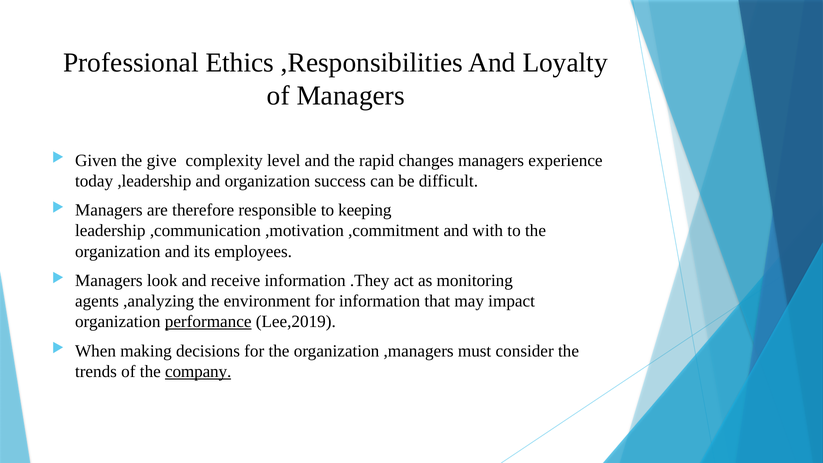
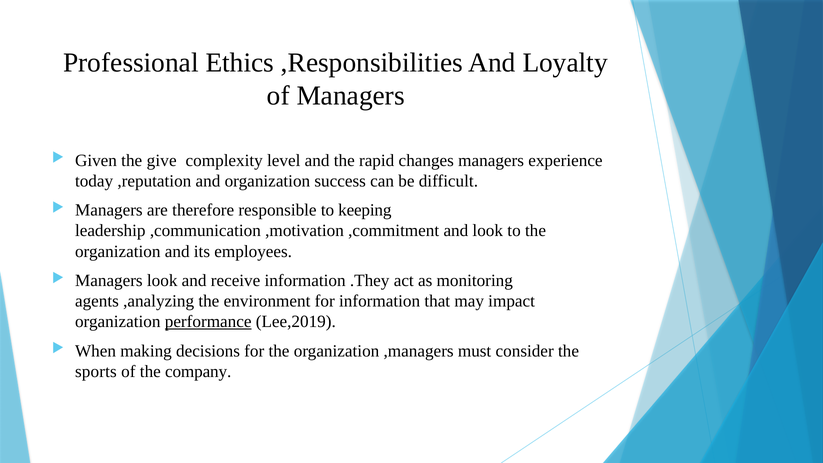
,leadership: ,leadership -> ,reputation
and with: with -> look
trends: trends -> sports
company underline: present -> none
